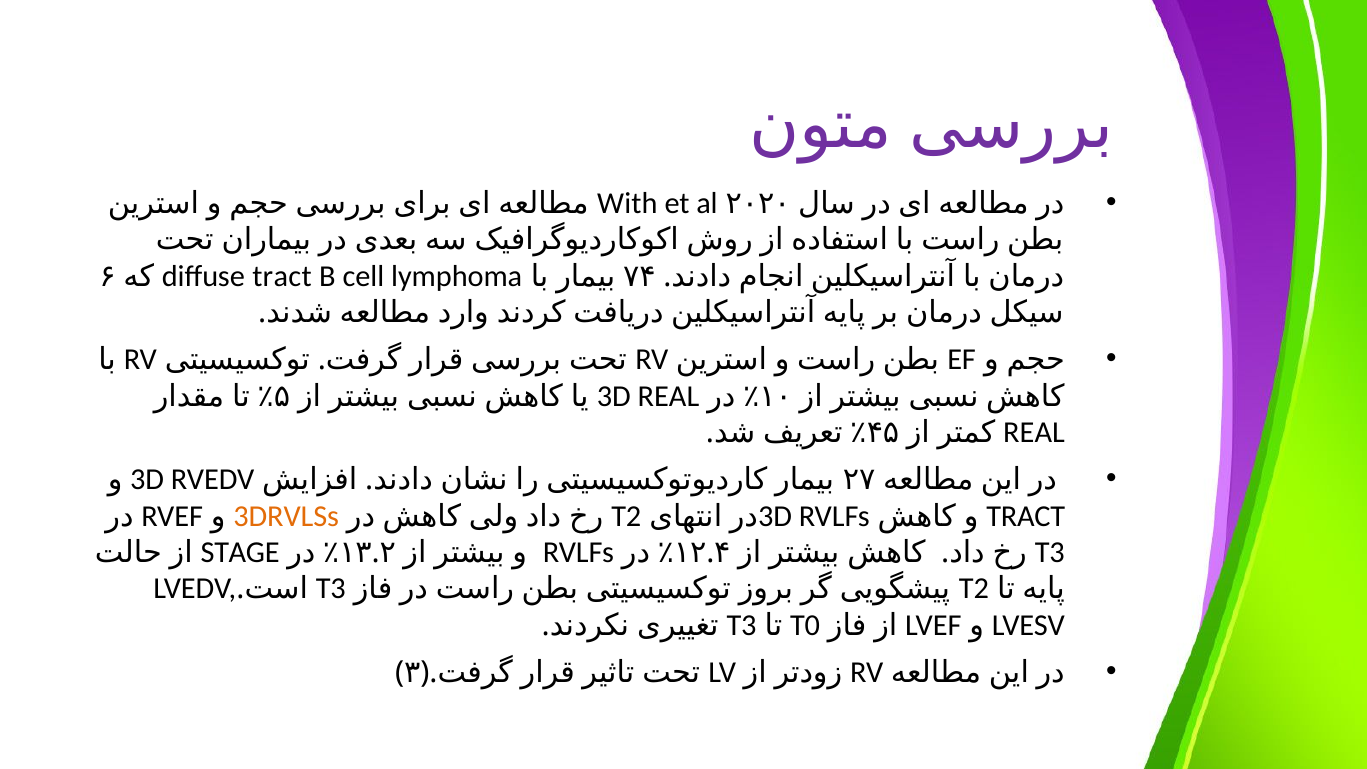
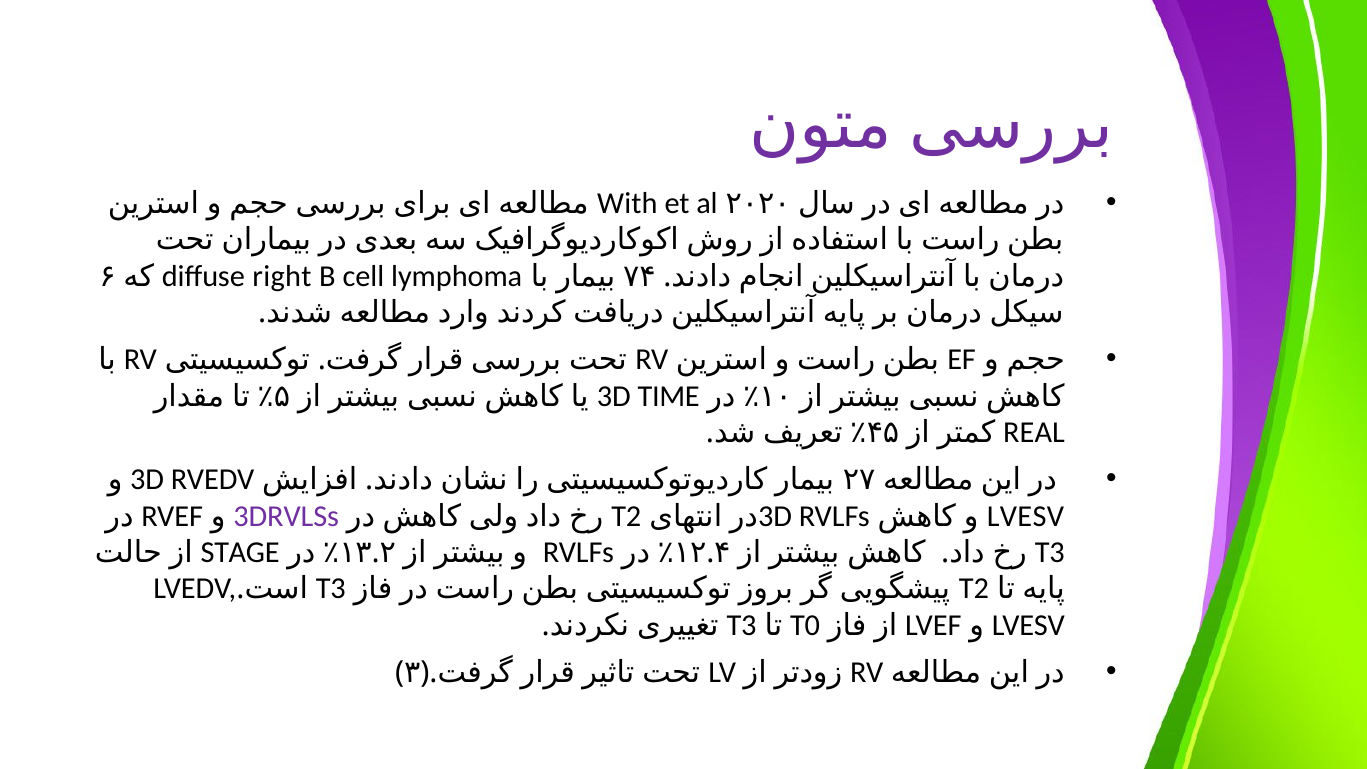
diffuse tract: tract -> right
3D REAL: REAL -> TIME
3DRVLSs colour: orange -> purple
TRACT at (1026, 516): TRACT -> LVESV
